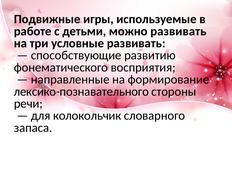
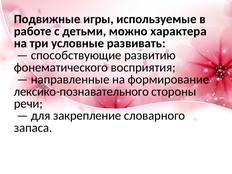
можно развивать: развивать -> характера
колокольчик: колокольчик -> закрепление
